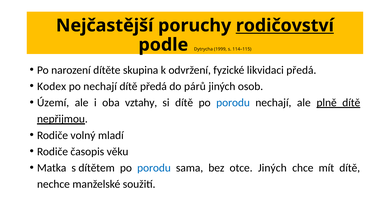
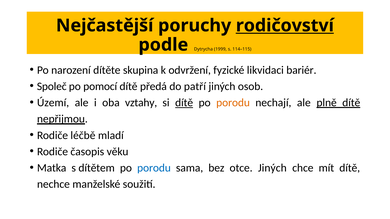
likvidaci předá: předá -> bariér
Kodex: Kodex -> Společ
po nechají: nechají -> pomocí
párů: párů -> patří
dítě at (184, 103) underline: none -> present
porodu at (233, 103) colour: blue -> orange
volný: volný -> léčbě
